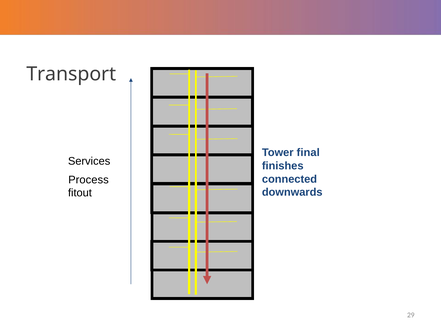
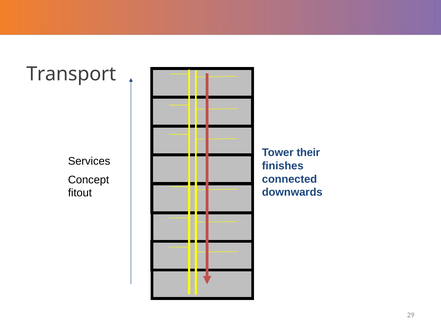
final: final -> their
Process: Process -> Concept
